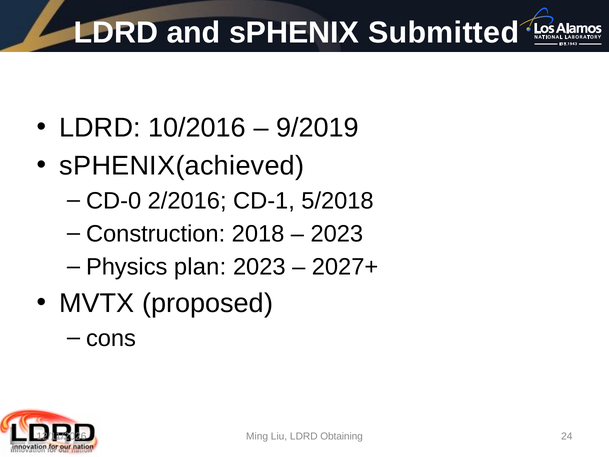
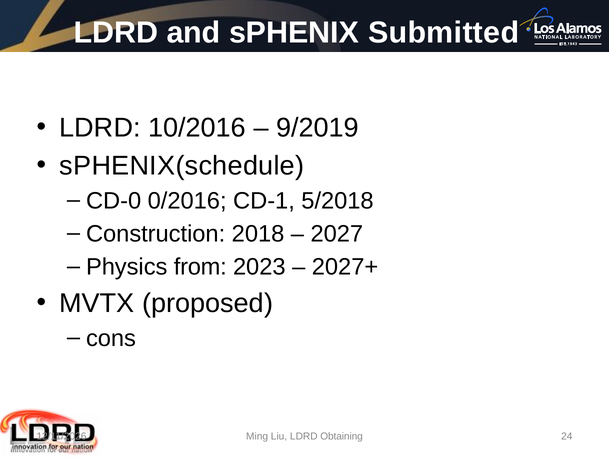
sPHENIX(achieved: sPHENIX(achieved -> sPHENIX(schedule
2/2016: 2/2016 -> 0/2016
2023 at (337, 234): 2023 -> 2027
plan: plan -> from
